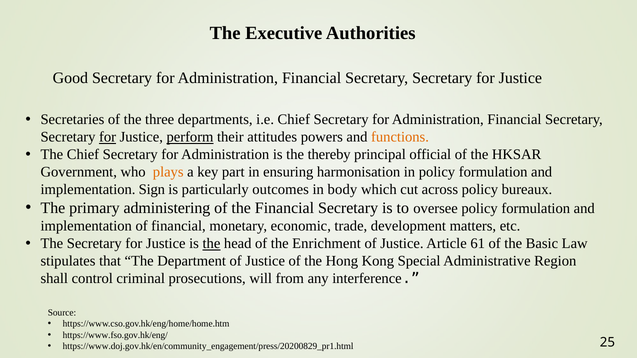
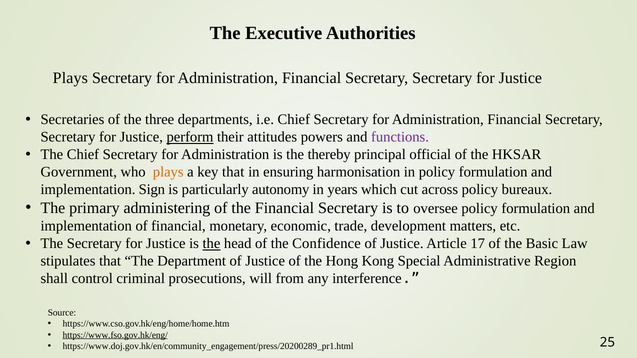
Good at (70, 78): Good -> Plays
for at (108, 137) underline: present -> none
functions colour: orange -> purple
key part: part -> that
outcomes: outcomes -> autonomy
body: body -> years
Enrichment: Enrichment -> Confidence
61: 61 -> 17
https://www.fso.gov.hk/eng/ underline: none -> present
https://www.doj.gov.hk/en/community_engagement/press/20200829_pr1.html: https://www.doj.gov.hk/en/community_engagement/press/20200829_pr1.html -> https://www.doj.gov.hk/en/community_engagement/press/20200289_pr1.html
